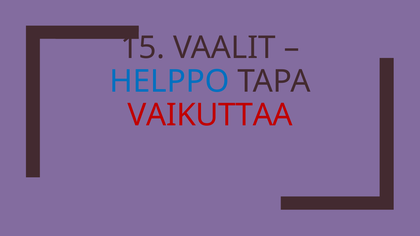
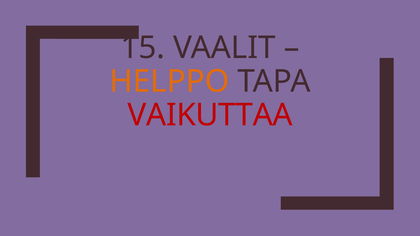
HELPPO colour: blue -> orange
